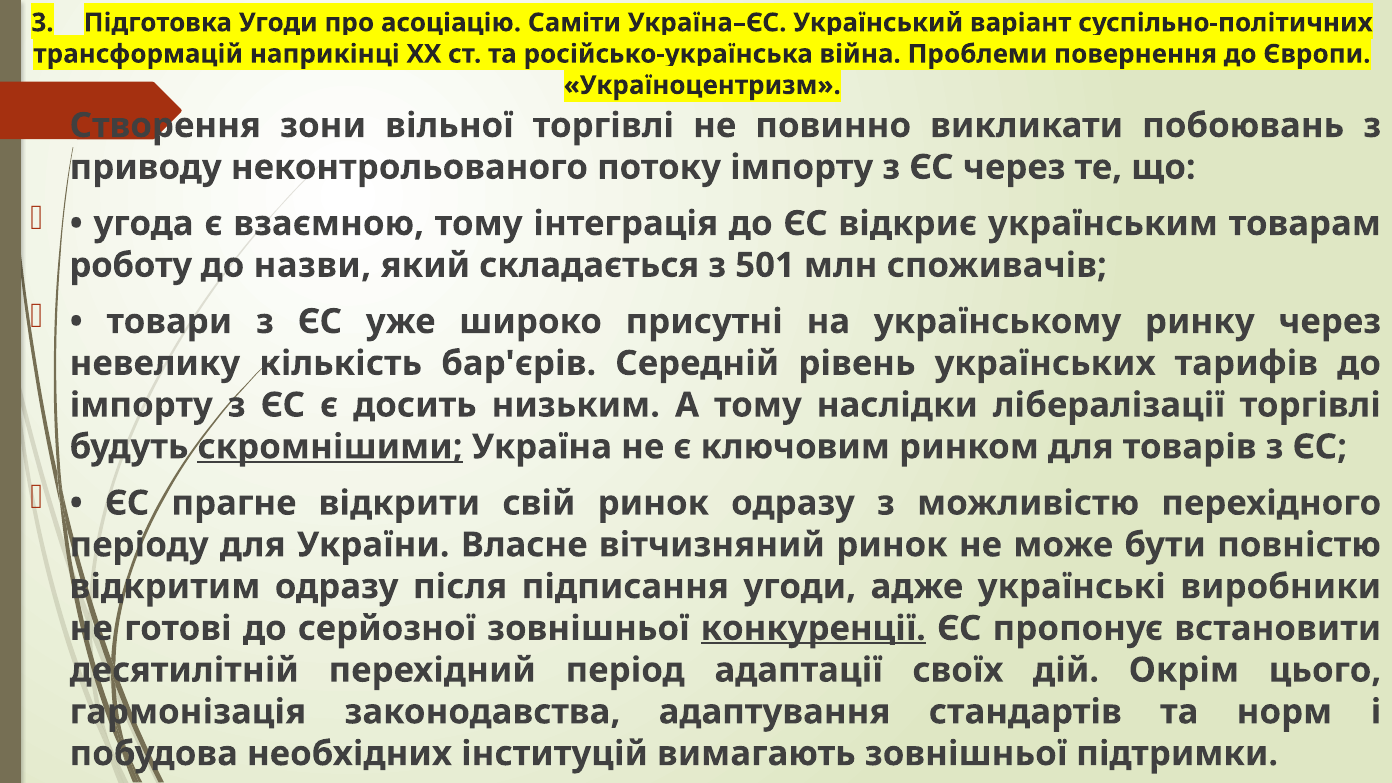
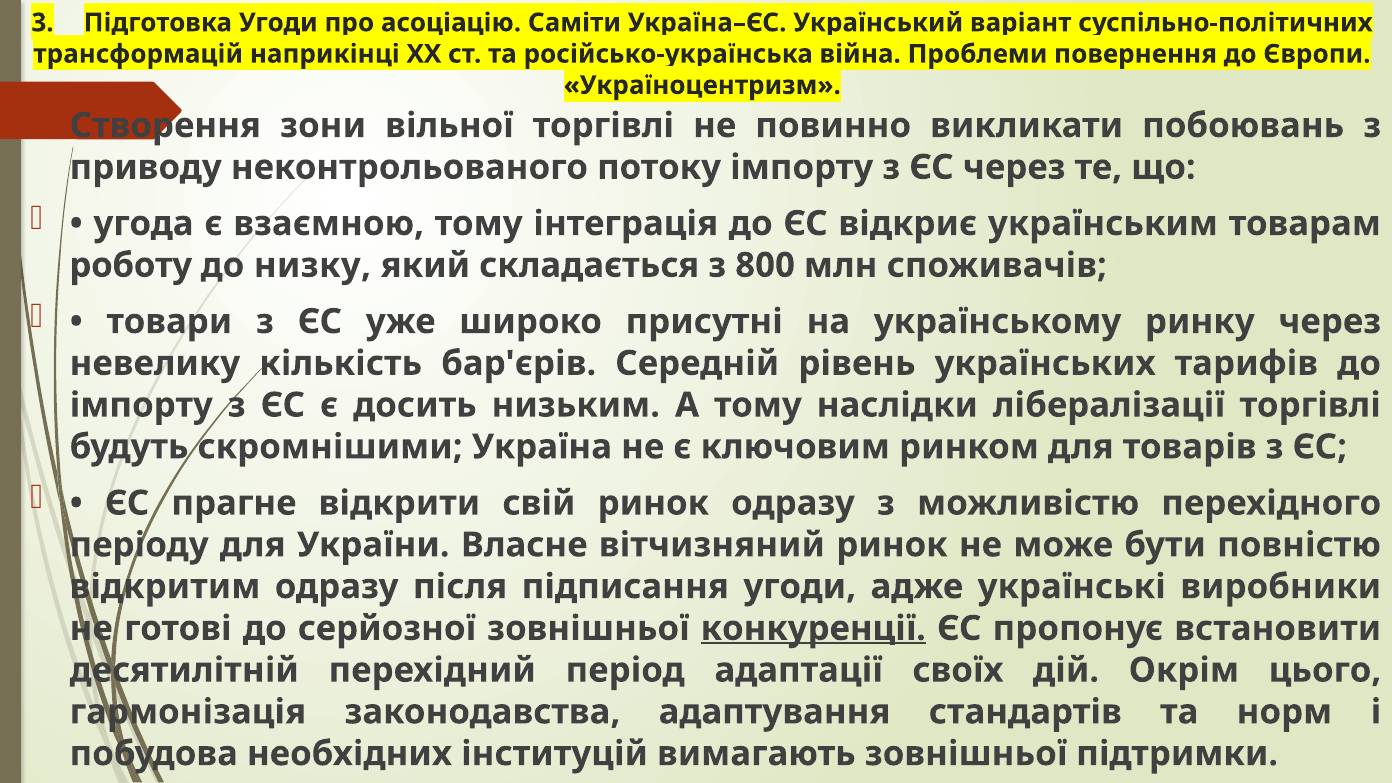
назви: назви -> низку
501: 501 -> 800
скромнішими underline: present -> none
